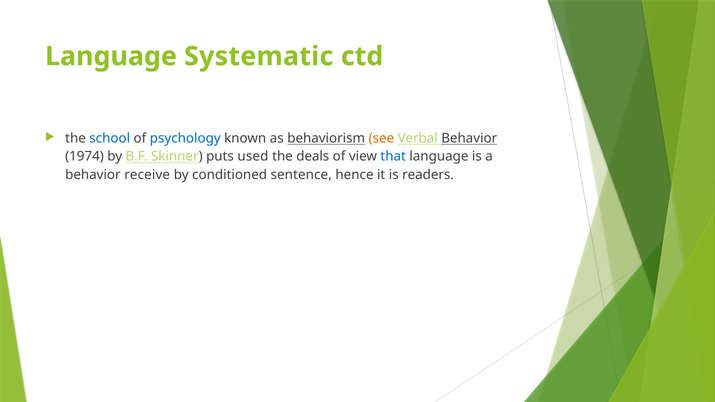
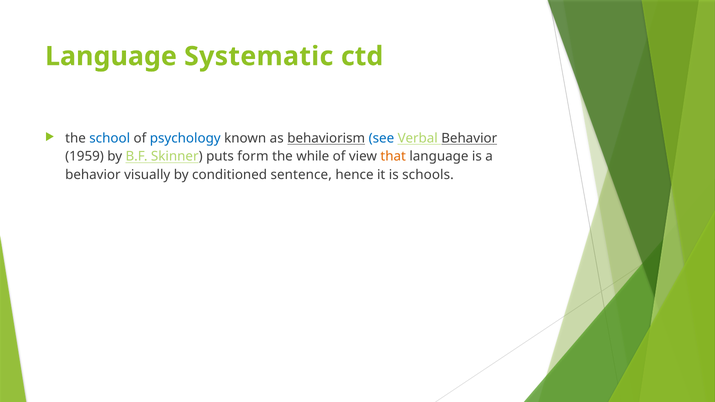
see colour: orange -> blue
1974: 1974 -> 1959
used: used -> form
deals: deals -> while
that colour: blue -> orange
receive: receive -> visually
readers: readers -> schools
